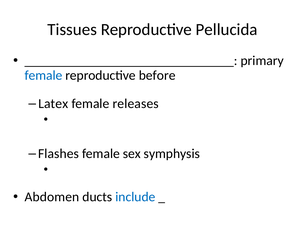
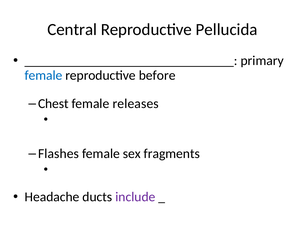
Tissues: Tissues -> Central
Latex: Latex -> Chest
symphysis: symphysis -> fragments
Abdomen: Abdomen -> Headache
include colour: blue -> purple
